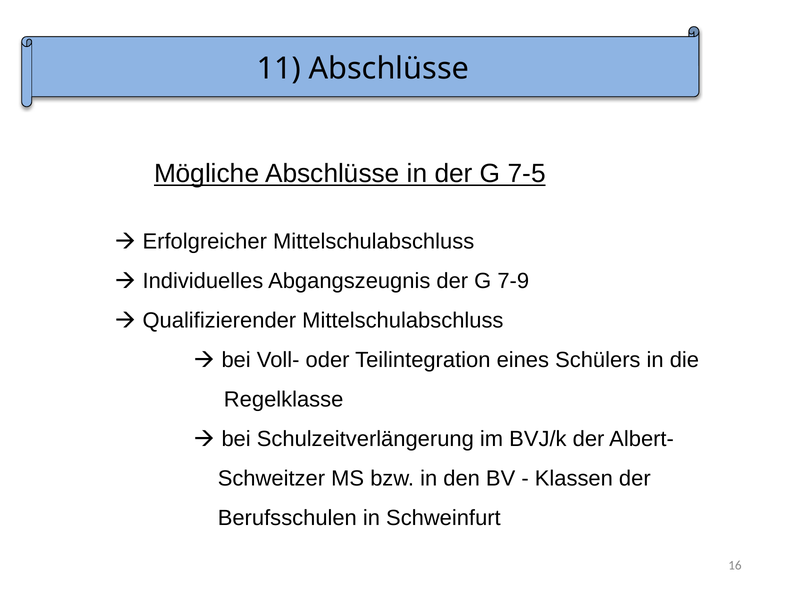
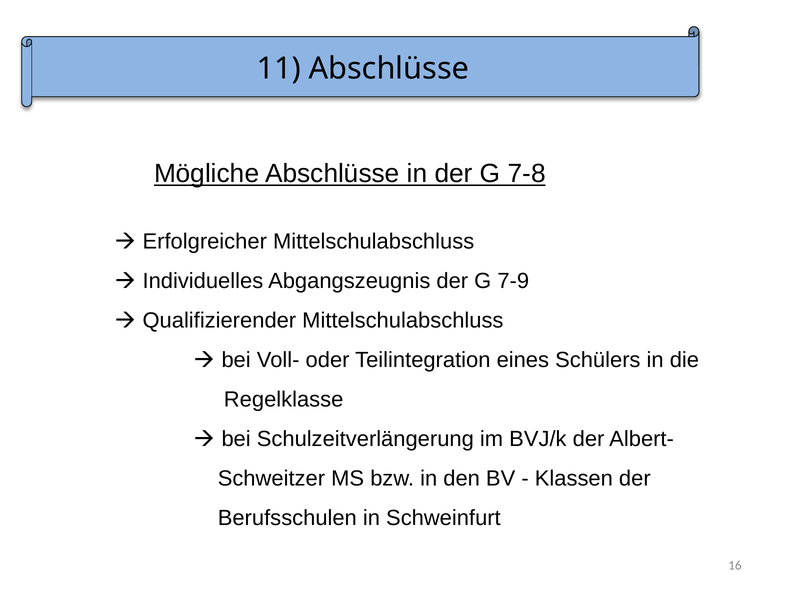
7-5: 7-5 -> 7-8
